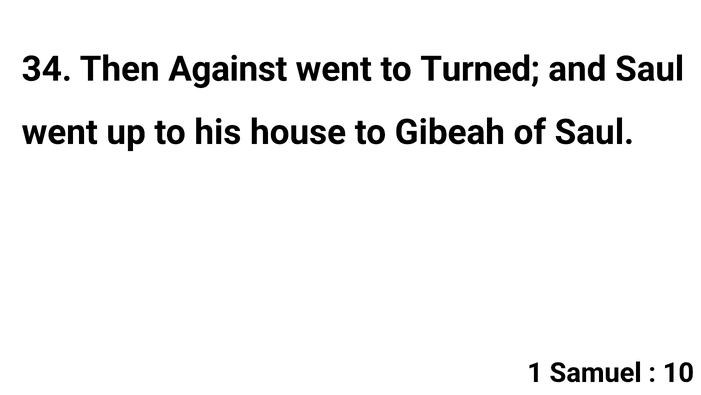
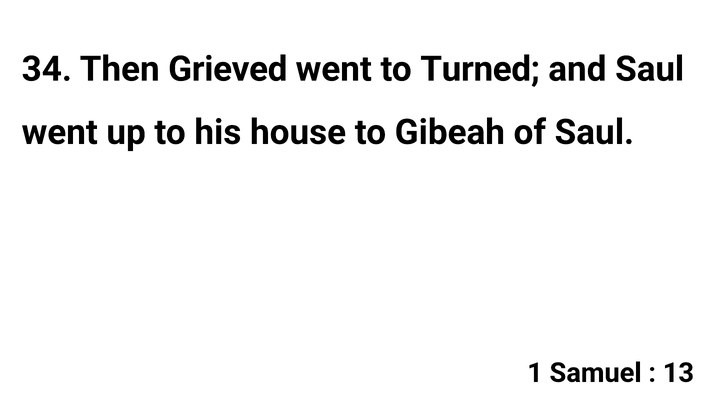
Against: Against -> Grieved
10: 10 -> 13
